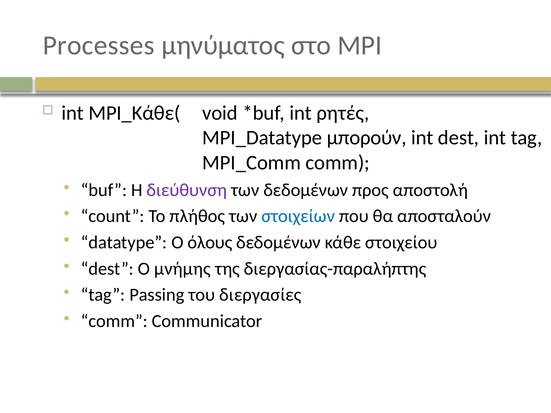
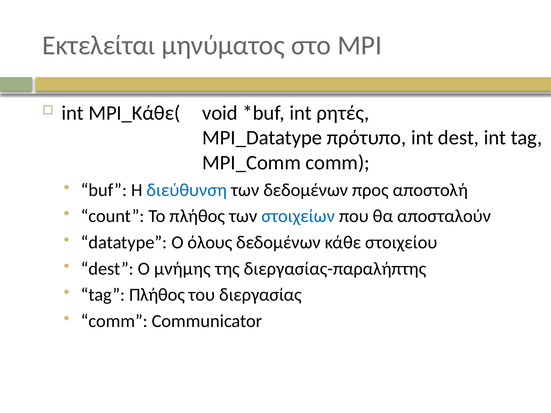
Processes: Processes -> Εκτελείται
μπορούν: μπορούν -> πρότυπο
διεύθυνση colour: purple -> blue
tag Passing: Passing -> Πλήθος
διεργασίες: διεργασίες -> διεργασίας
